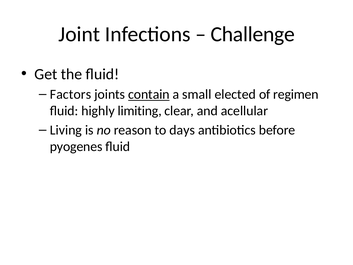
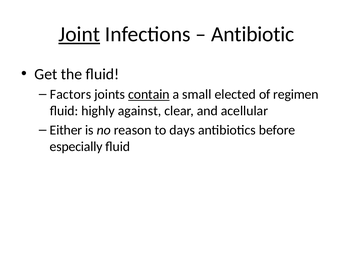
Joint underline: none -> present
Challenge: Challenge -> Antibiotic
limiting: limiting -> against
Living: Living -> Either
pyogenes: pyogenes -> especially
